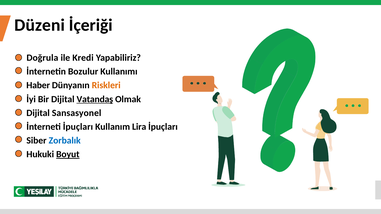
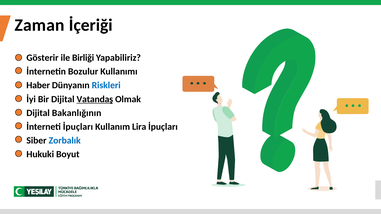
Düzeni: Düzeni -> Zaman
Doğrula: Doğrula -> Gösterir
Kredi: Kredi -> Birliği
Riskleri colour: orange -> blue
Sansasyonel: Sansasyonel -> Bakanlığının
Boyut underline: present -> none
